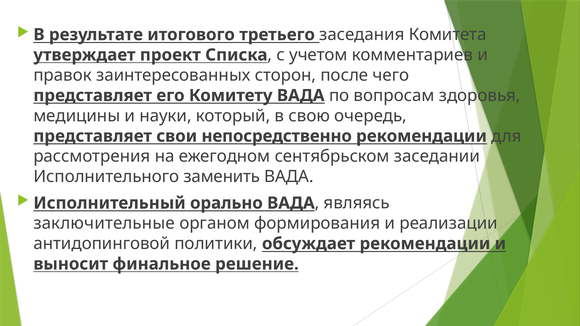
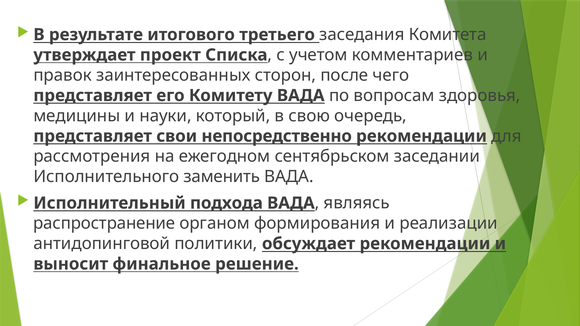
орально: орально -> подхода
заключительные: заключительные -> распространение
